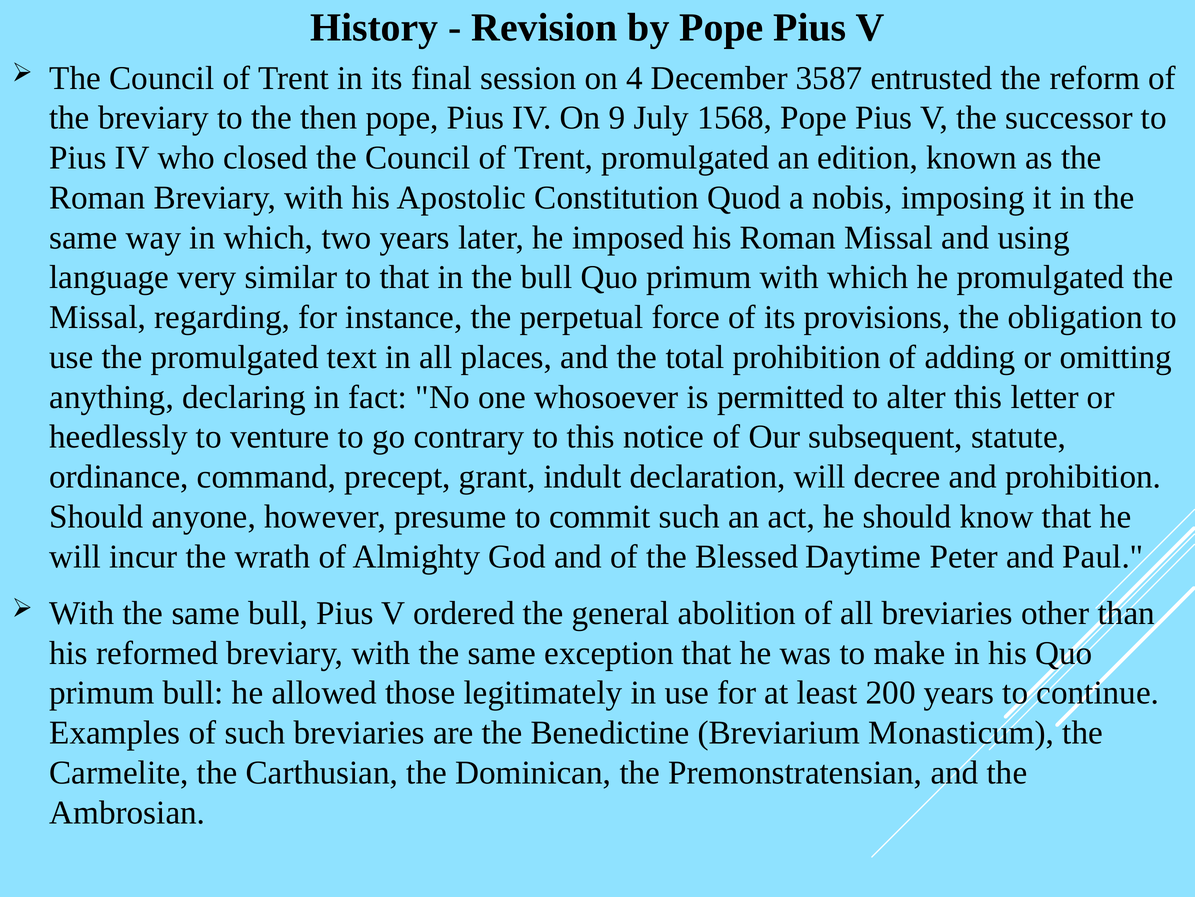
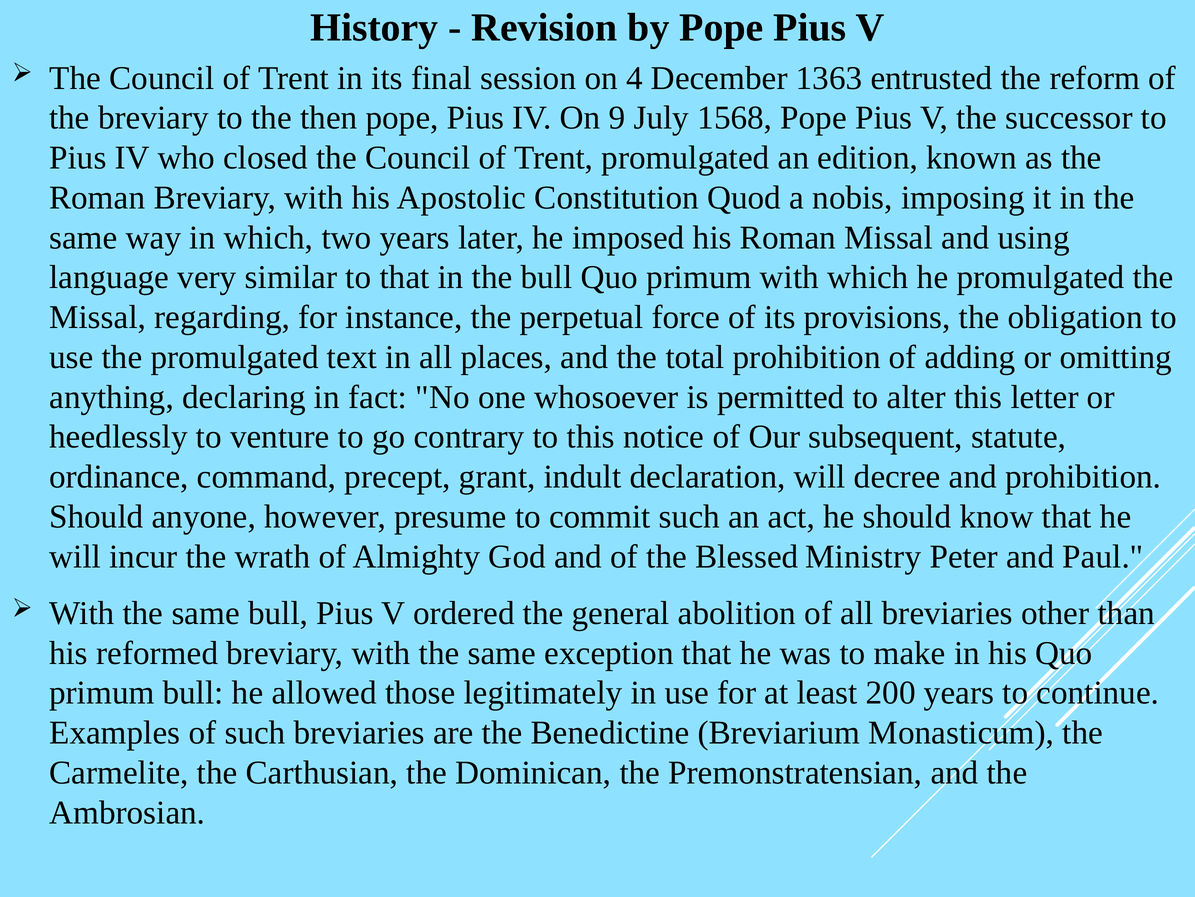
3587: 3587 -> 1363
Daytime: Daytime -> Ministry
